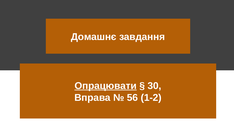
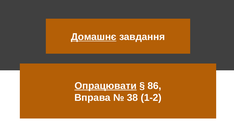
Домашнє underline: none -> present
30: 30 -> 86
56: 56 -> 38
